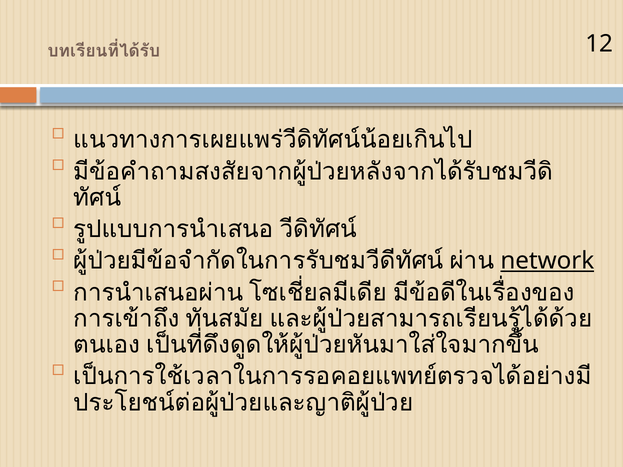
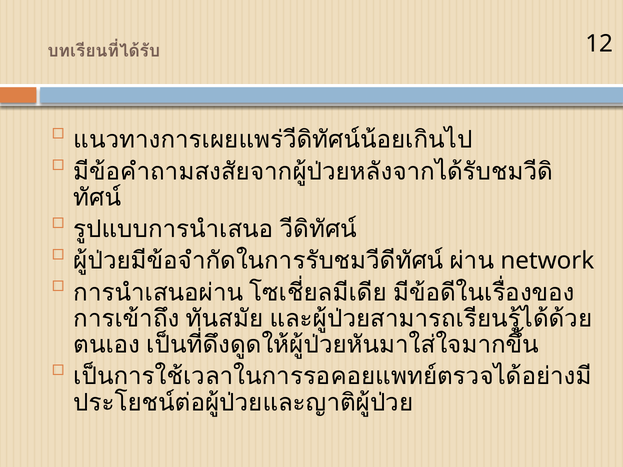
network underline: present -> none
